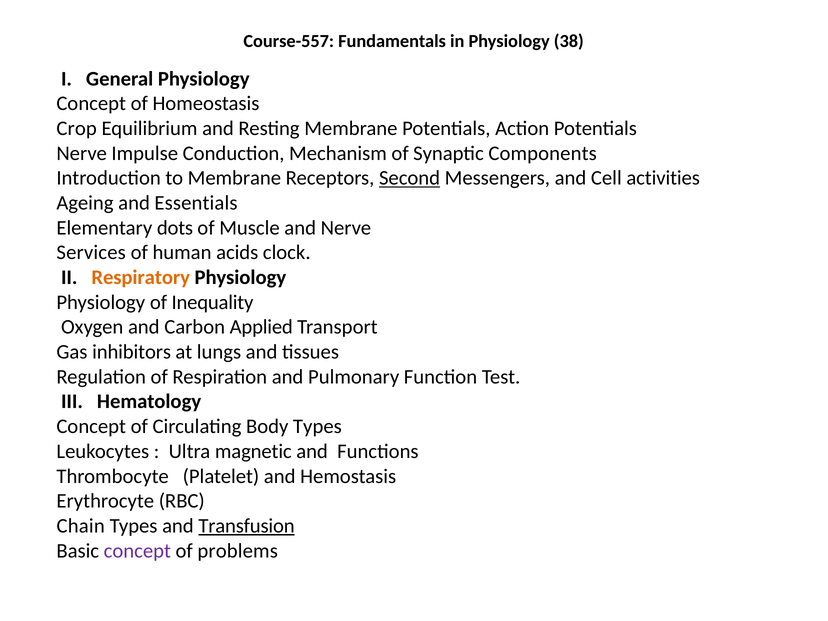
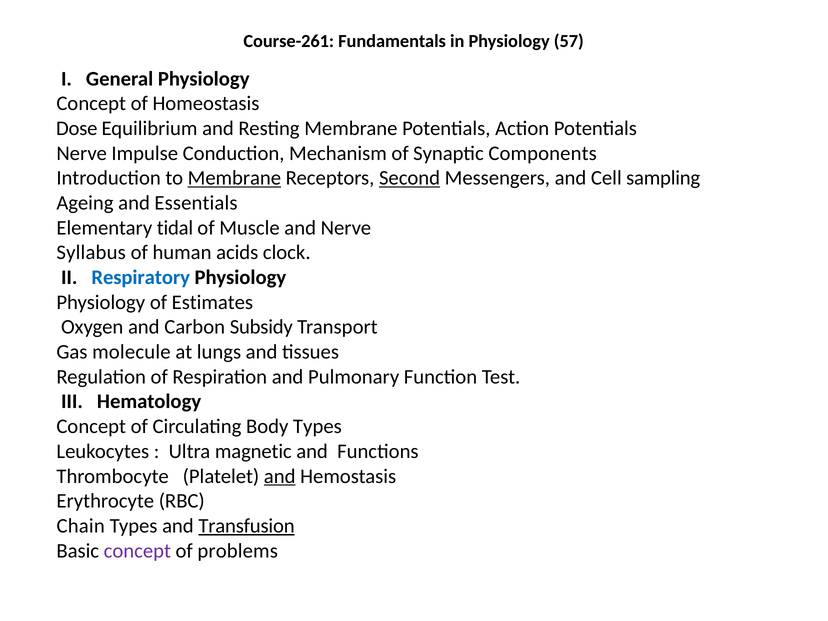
Course-557: Course-557 -> Course-261
38: 38 -> 57
Crop: Crop -> Dose
Membrane at (234, 178) underline: none -> present
activities: activities -> sampling
dots: dots -> tidal
Services: Services -> Syllabus
Respiratory colour: orange -> blue
Inequality: Inequality -> Estimates
Applied: Applied -> Subsidy
inhibitors: inhibitors -> molecule
and at (280, 476) underline: none -> present
